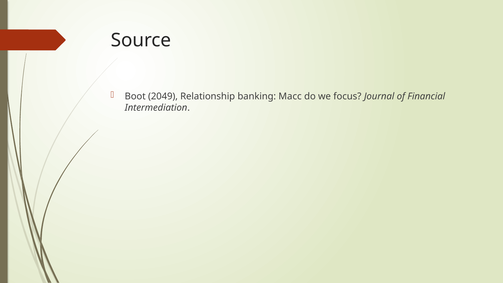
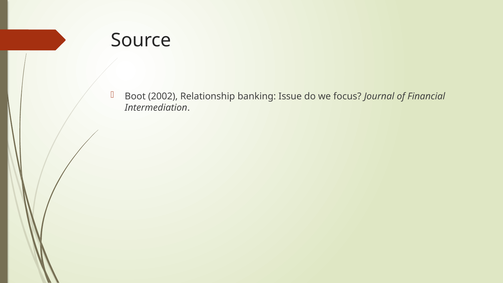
2049: 2049 -> 2002
Macc: Macc -> Issue
